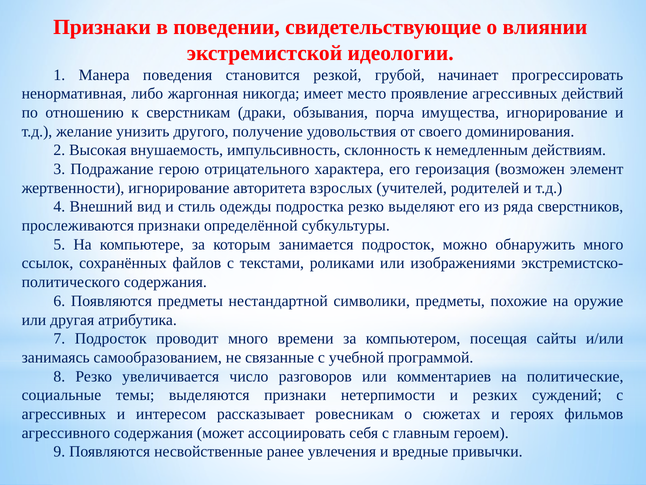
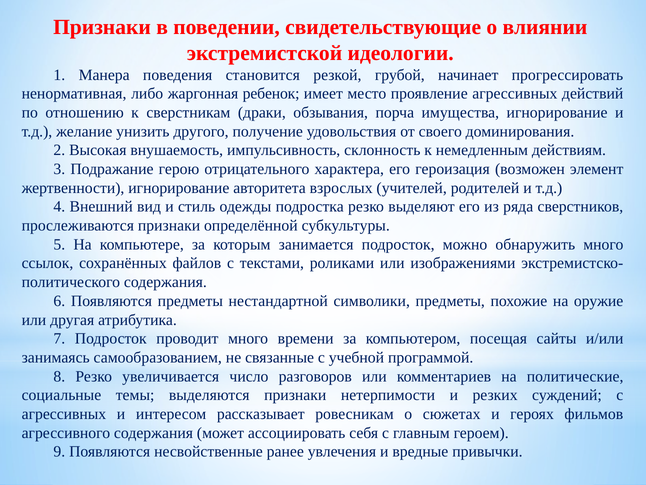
никогда: никогда -> ребенок
